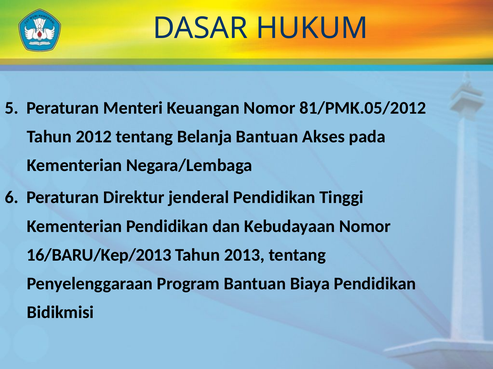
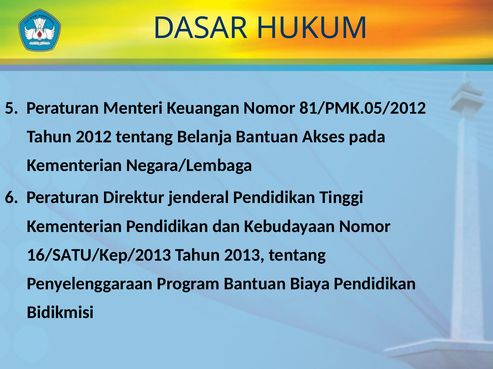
16/BARU/Kep/2013: 16/BARU/Kep/2013 -> 16/SATU/Kep/2013
